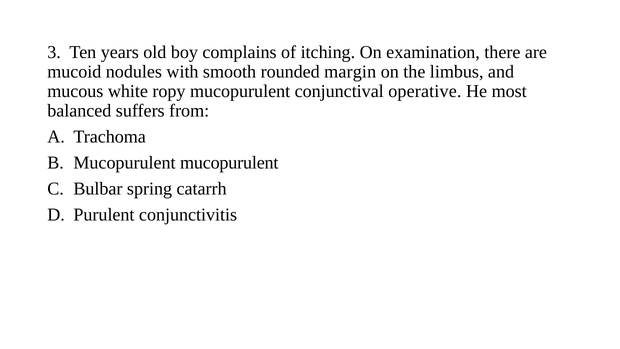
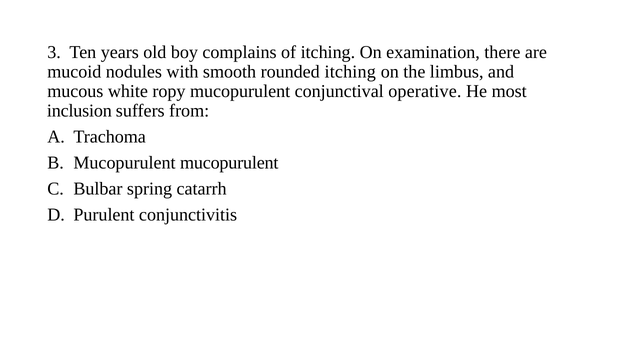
rounded margin: margin -> itching
balanced: balanced -> inclusion
